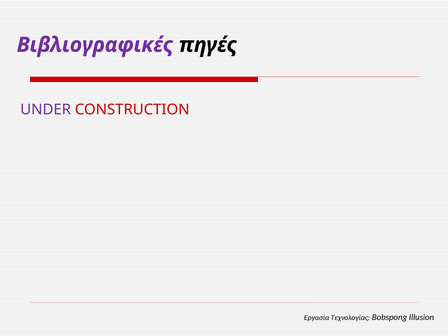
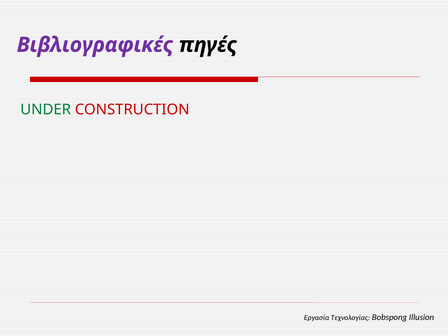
UNDER colour: purple -> green
